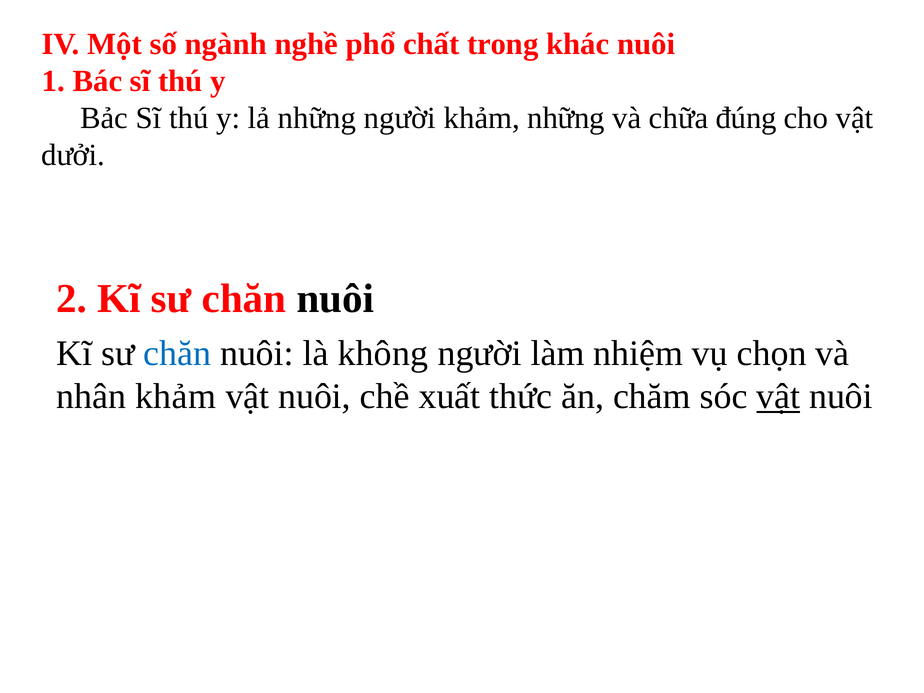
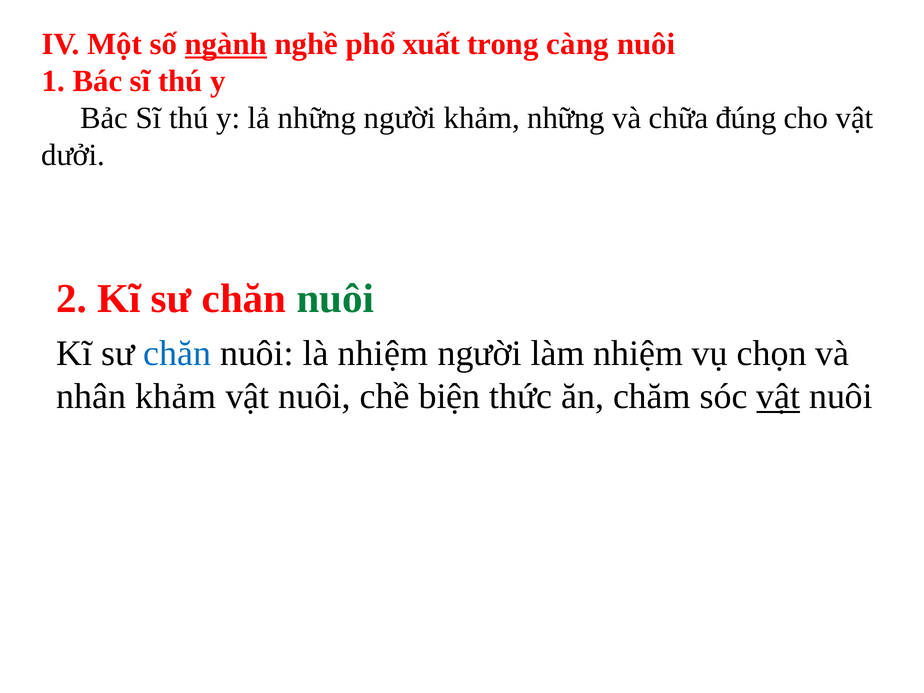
ngành underline: none -> present
chất: chất -> xuất
khác: khác -> càng
nuôi at (335, 299) colour: black -> green
là không: không -> nhiệm
xuất: xuất -> biện
